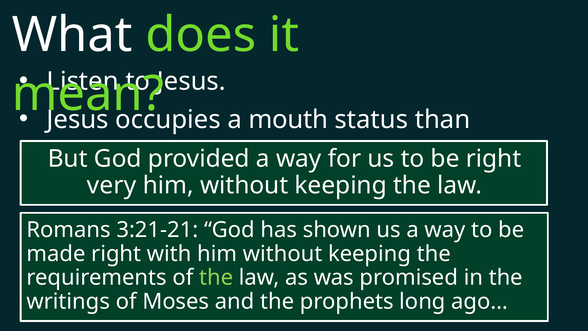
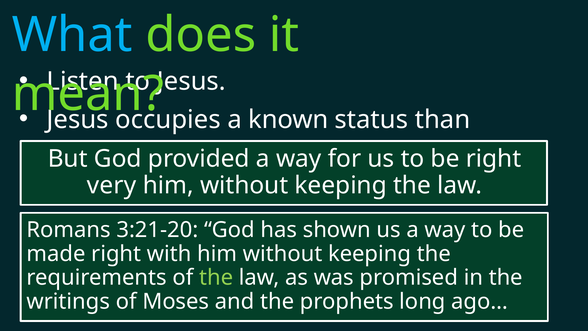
What colour: white -> light blue
mouth: mouth -> known
3:21-21: 3:21-21 -> 3:21-20
